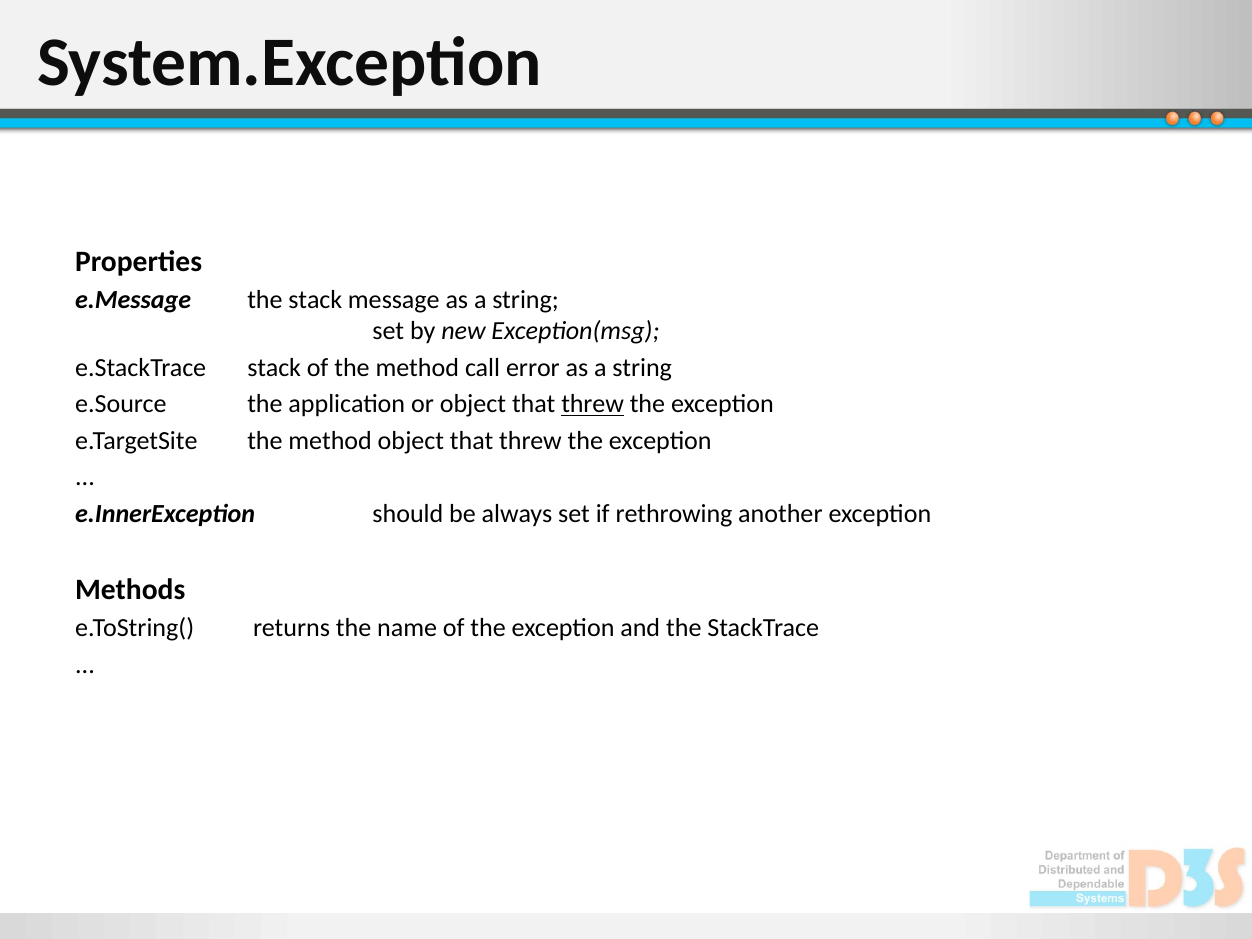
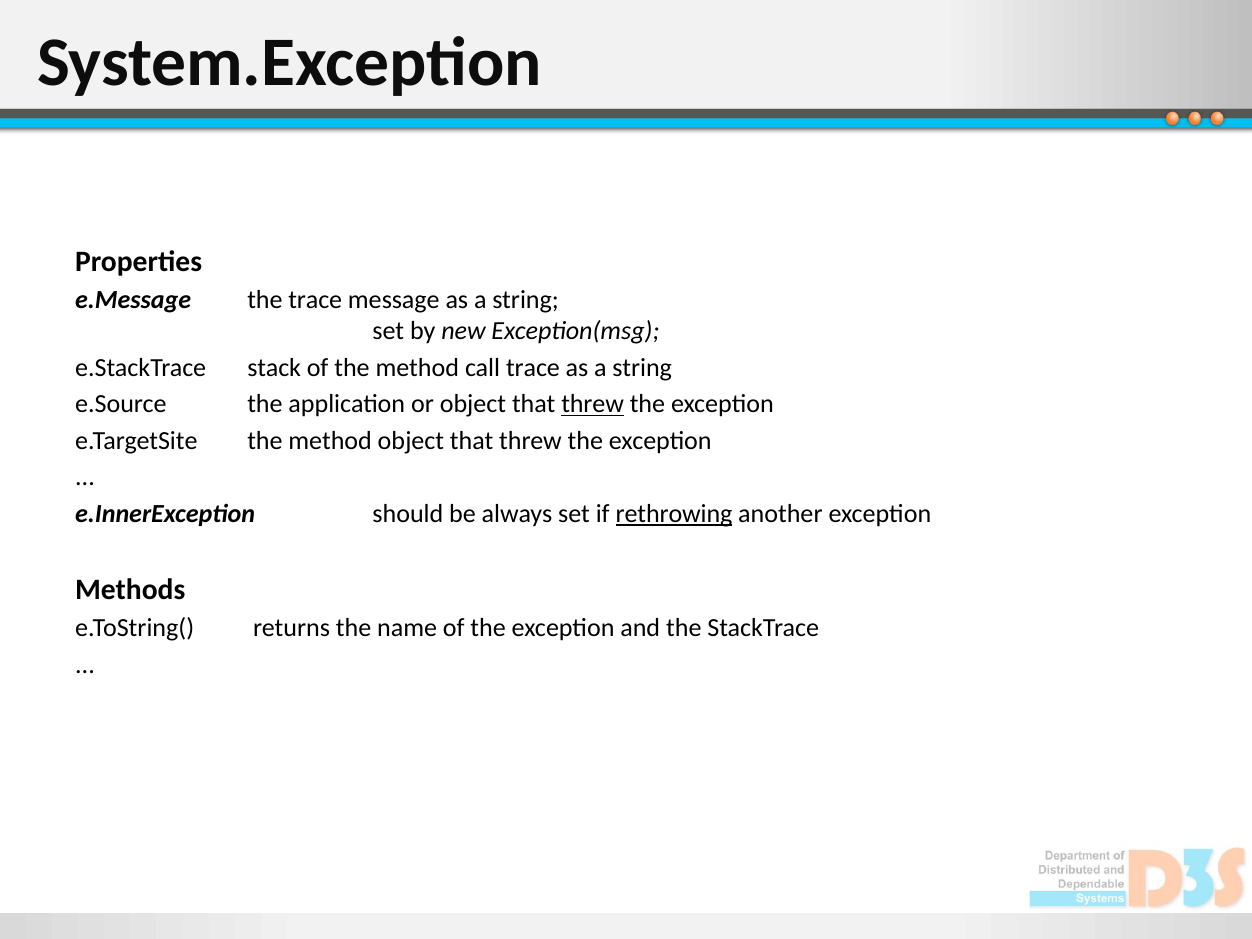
the stack: stack -> trace
call error: error -> trace
rethrowing underline: none -> present
